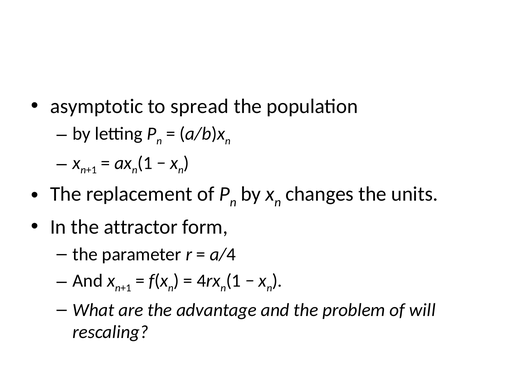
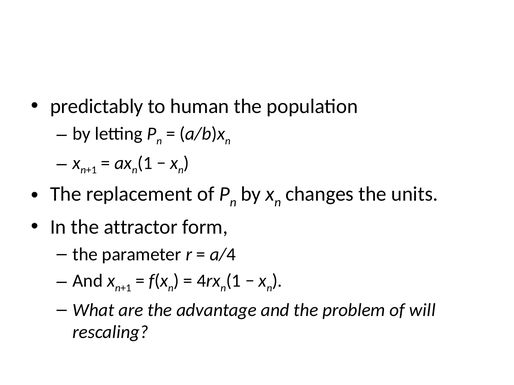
asymptotic: asymptotic -> predictably
spread: spread -> human
